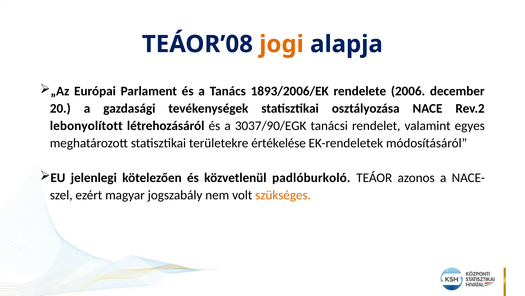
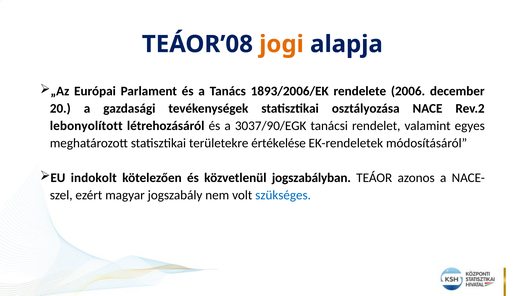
jelenlegi: jelenlegi -> indokolt
padlóburkoló: padlóburkoló -> jogszabályban
szükséges colour: orange -> blue
